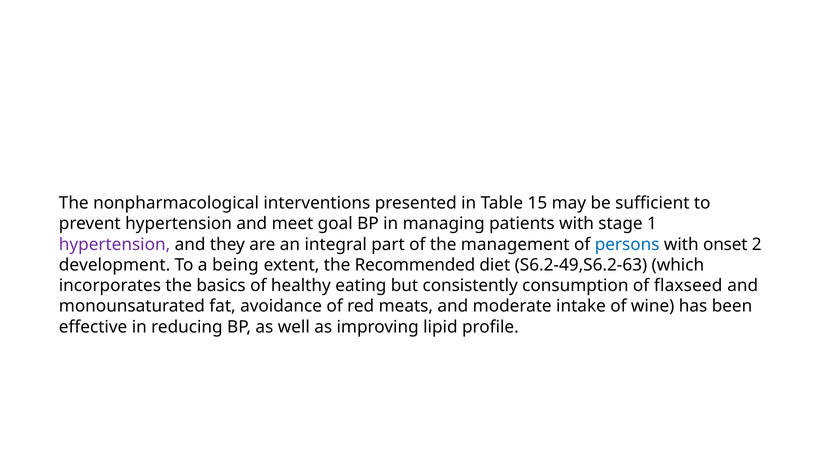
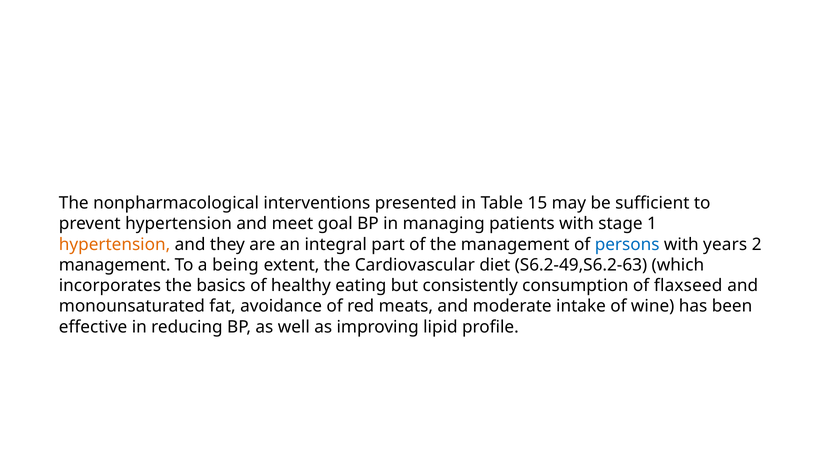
hypertension at (115, 244) colour: purple -> orange
onset: onset -> years
development at (115, 265): development -> management
Recommended: Recommended -> Cardiovascular
